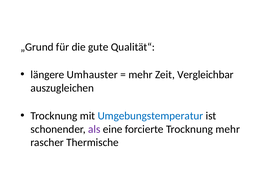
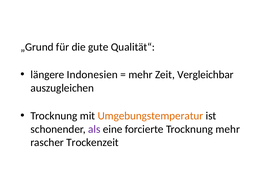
Umhauster: Umhauster -> Indonesien
Umgebungstemperatur colour: blue -> orange
Thermische: Thermische -> Trockenzeit
